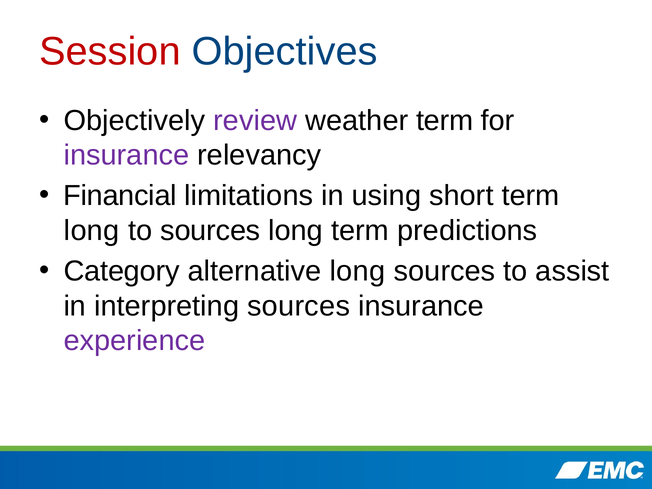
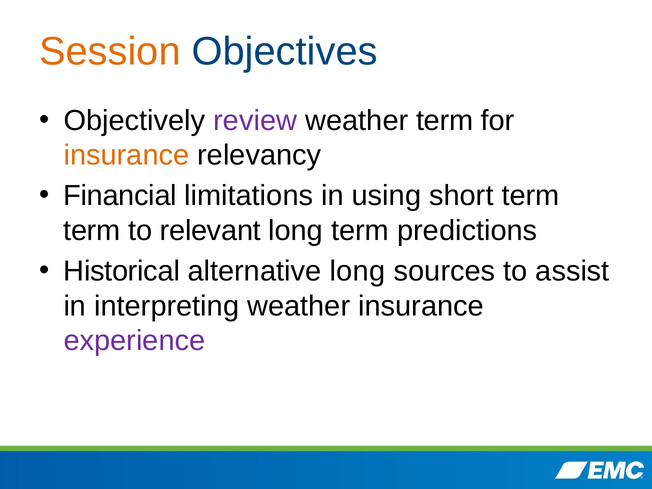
Session colour: red -> orange
insurance at (126, 155) colour: purple -> orange
long at (92, 231): long -> term
to sources: sources -> relevant
Category: Category -> Historical
interpreting sources: sources -> weather
